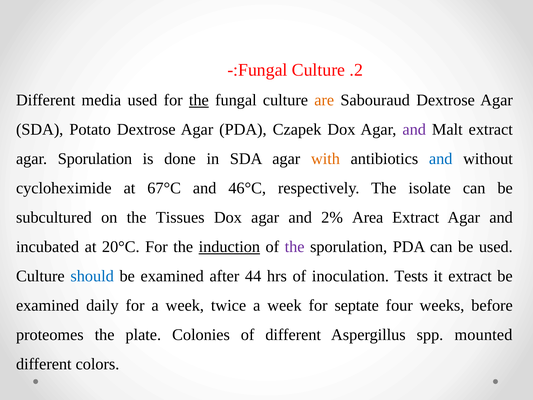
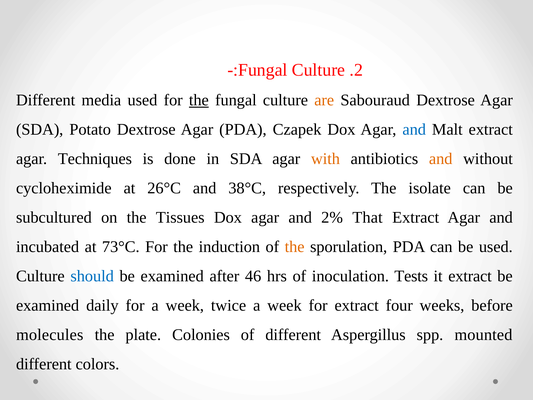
and at (414, 129) colour: purple -> blue
agar Sporulation: Sporulation -> Techniques
and at (441, 159) colour: blue -> orange
67°C: 67°C -> 26°C
46°C: 46°C -> 38°C
Area: Area -> That
20°C: 20°C -> 73°C
induction underline: present -> none
the at (295, 247) colour: purple -> orange
44: 44 -> 46
for septate: septate -> extract
proteomes: proteomes -> molecules
